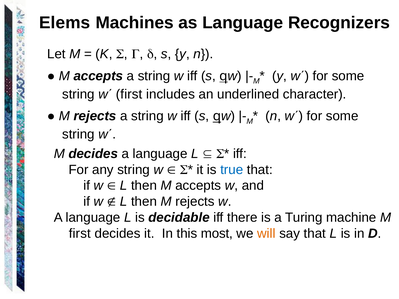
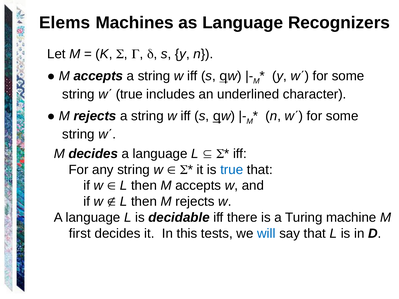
first at (129, 94): first -> true
most: most -> tests
will colour: orange -> blue
